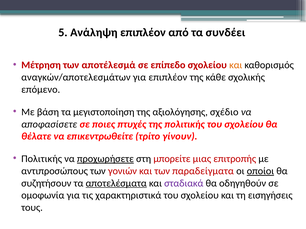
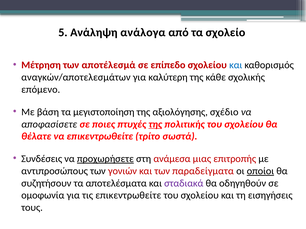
Ανάληψη επιπλέον: επιπλέον -> ανάλογα
συνδέει: συνδέει -> σχολείο
και at (236, 65) colour: orange -> blue
για επιπλέον: επιπλέον -> καλύτερη
της at (155, 124) underline: none -> present
γίνουν: γίνουν -> σωστά
Πολιτικής at (42, 159): Πολιτικής -> Συνδέσεις
μπορείτε: μπορείτε -> ανάμεσα
αποτελέσματα underline: present -> none
τις χαρακτηριστικά: χαρακτηριστικά -> επικεντρωθείτε
